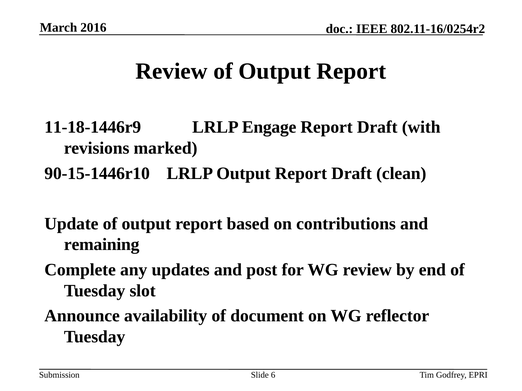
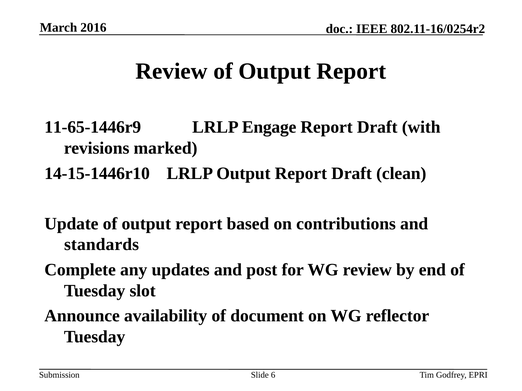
11-18-1446r9: 11-18-1446r9 -> 11-65-1446r9
90-15-1446r10: 90-15-1446r10 -> 14-15-1446r10
remaining: remaining -> standards
